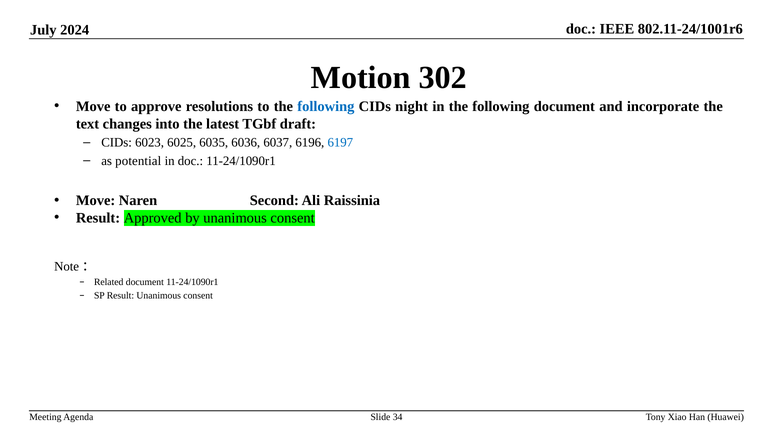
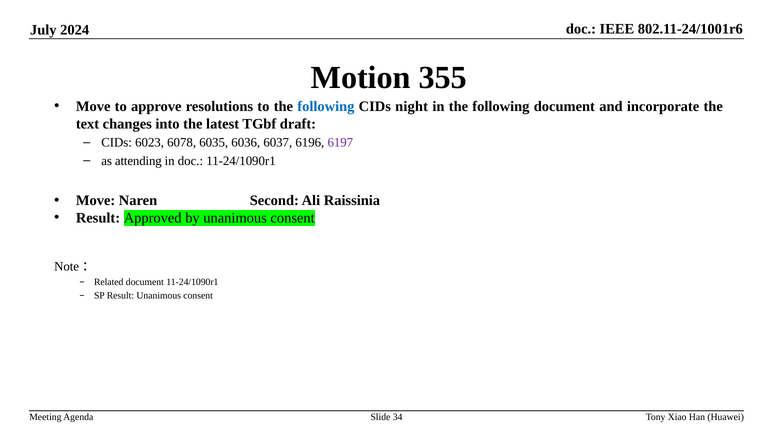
302: 302 -> 355
6025: 6025 -> 6078
6197 colour: blue -> purple
potential: potential -> attending
